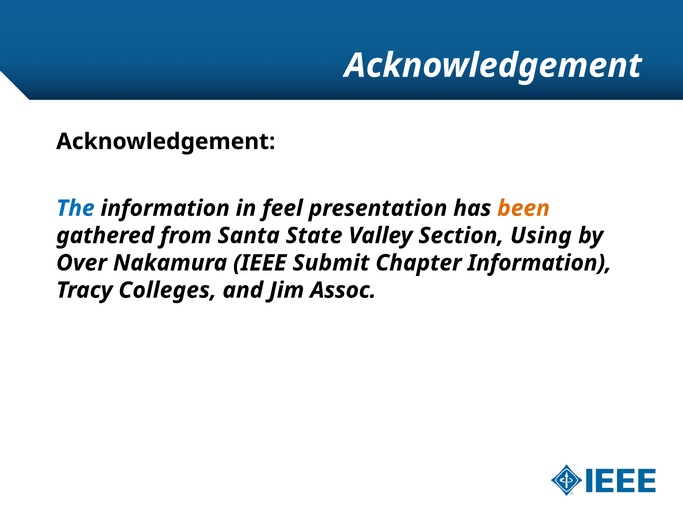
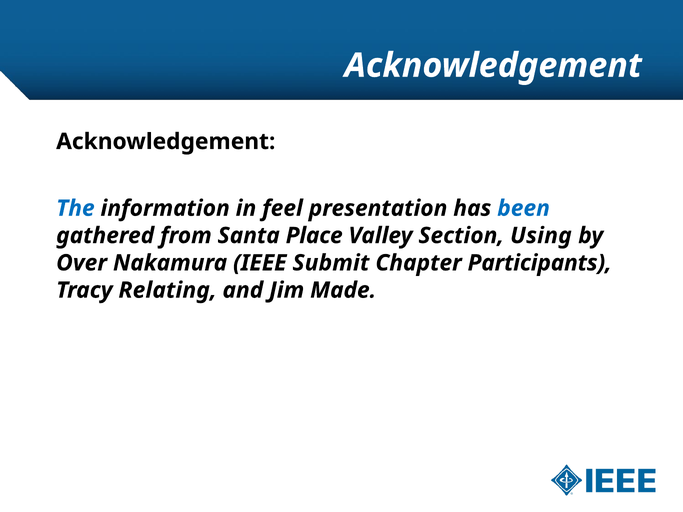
been colour: orange -> blue
State: State -> Place
Chapter Information: Information -> Participants
Colleges: Colleges -> Relating
Assoc: Assoc -> Made
